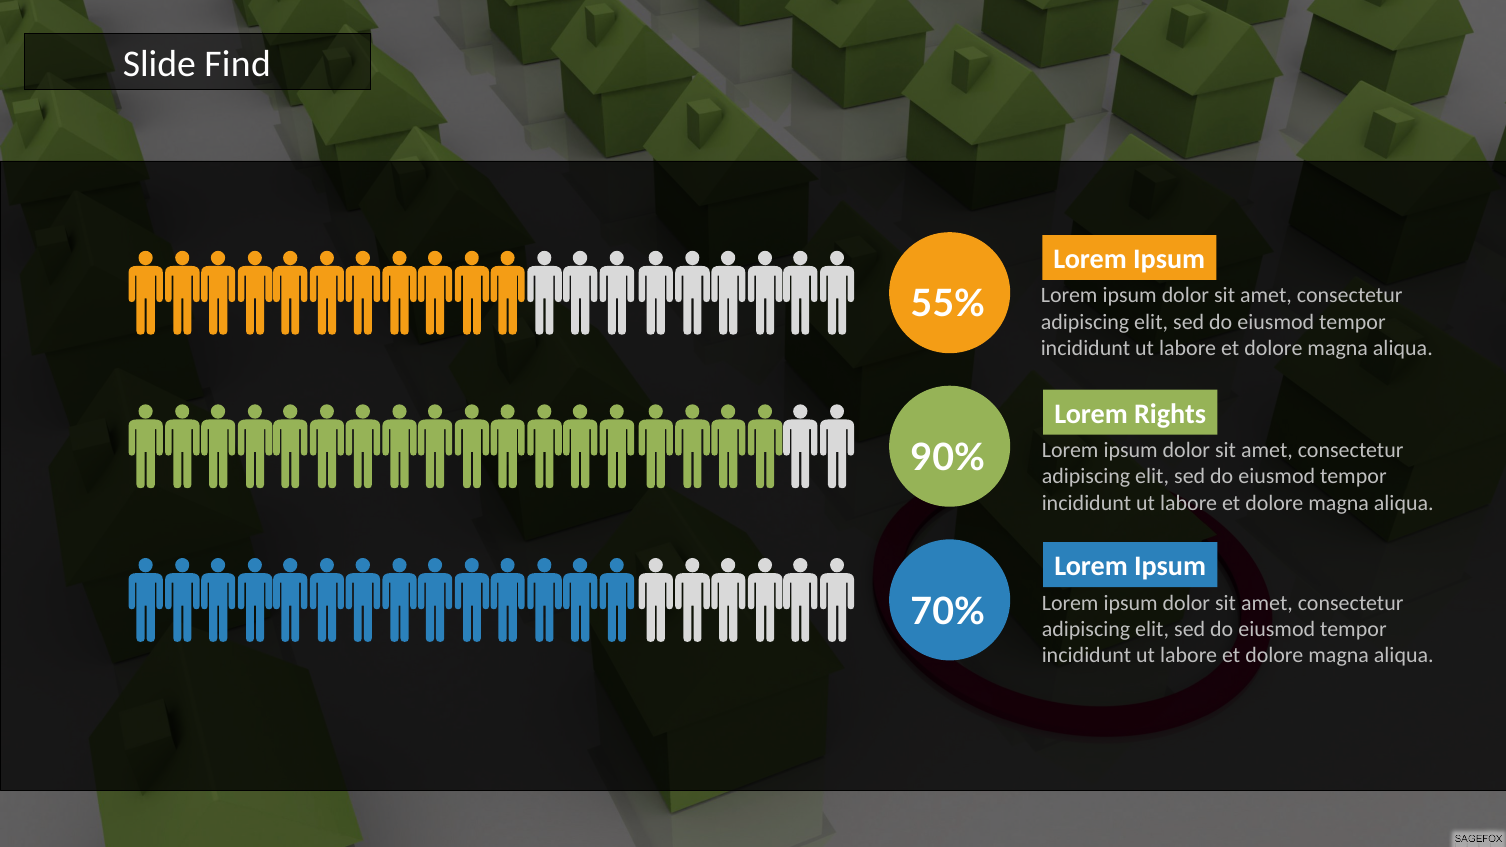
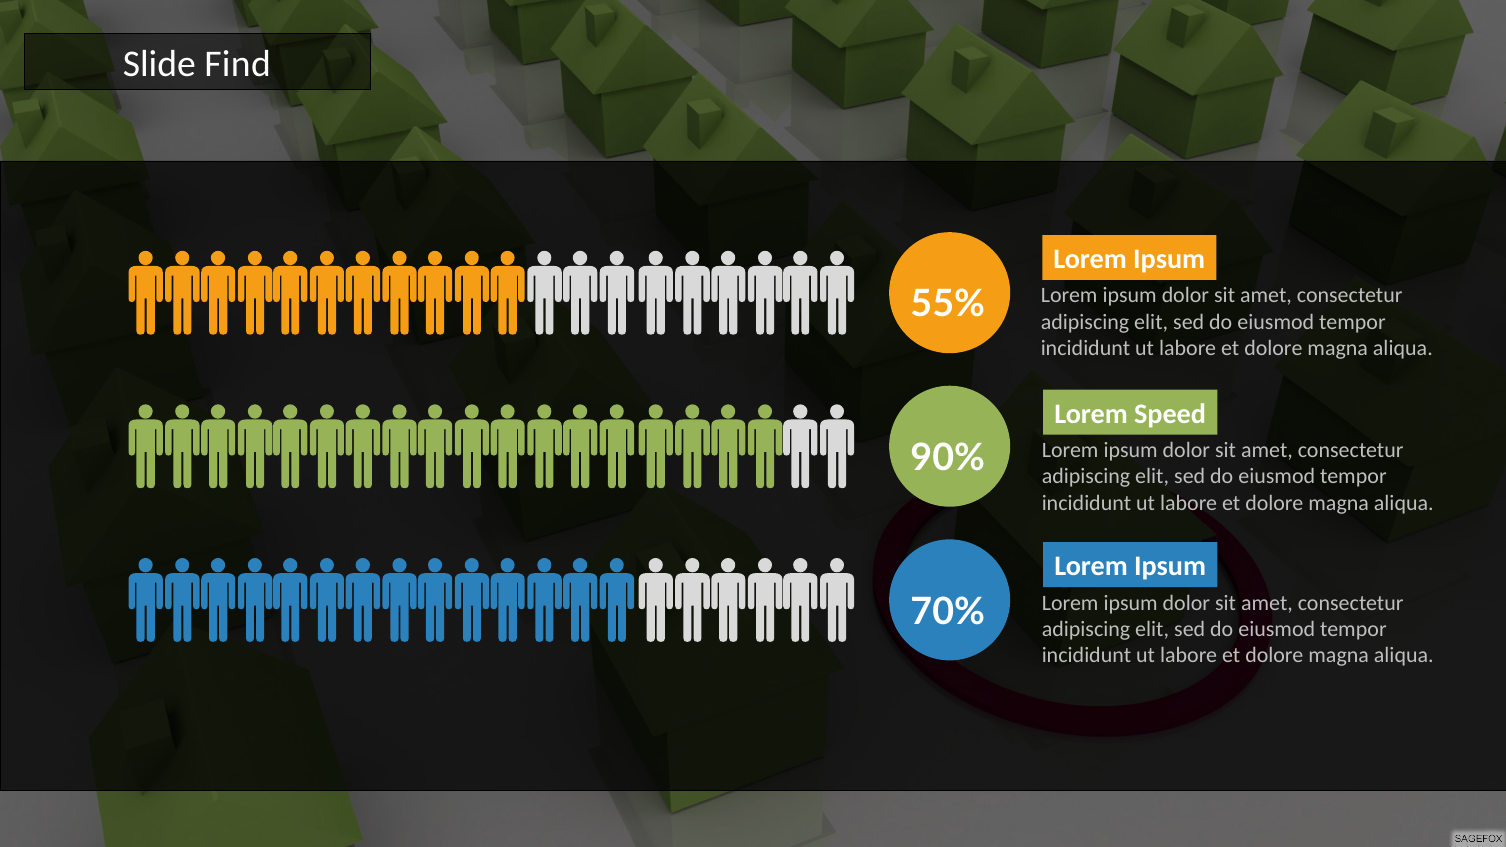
Rights: Rights -> Speed
